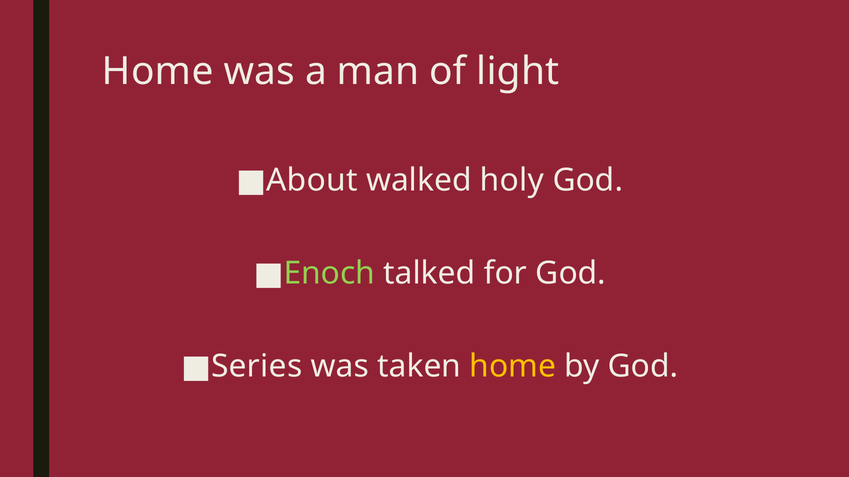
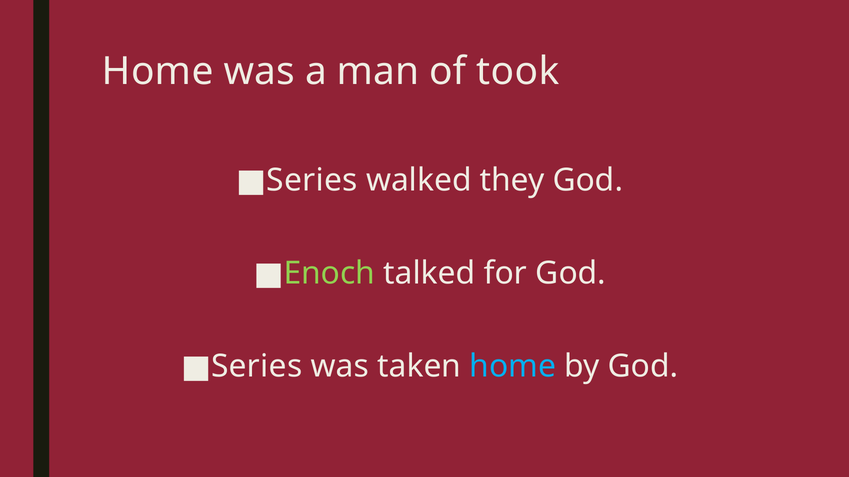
light: light -> took
About at (312, 181): About -> Series
holy: holy -> they
home at (513, 367) colour: yellow -> light blue
